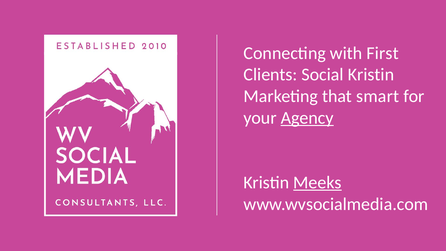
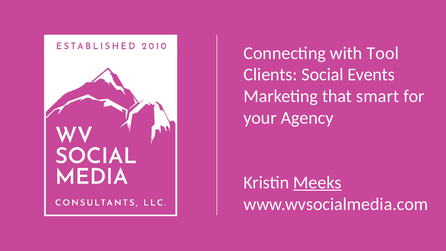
First: First -> Tool
Social Kristin: Kristin -> Events
Agency underline: present -> none
